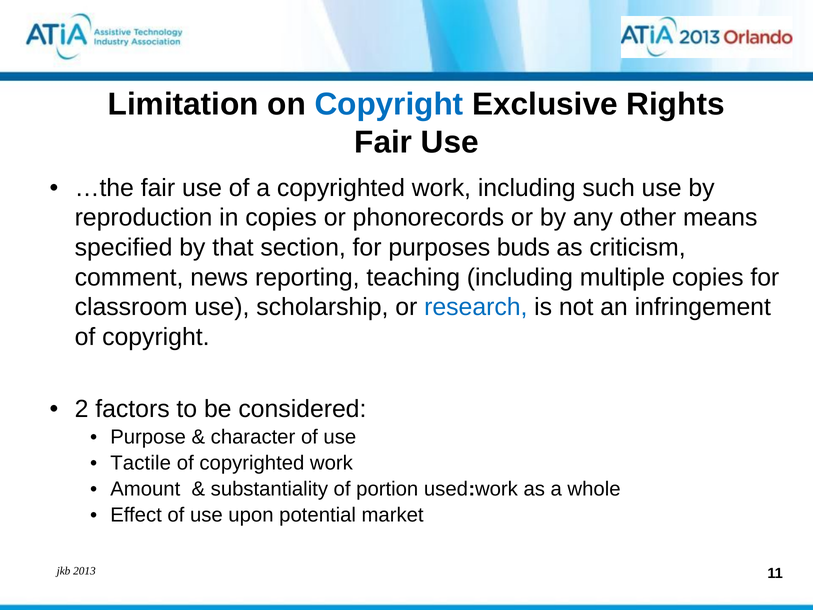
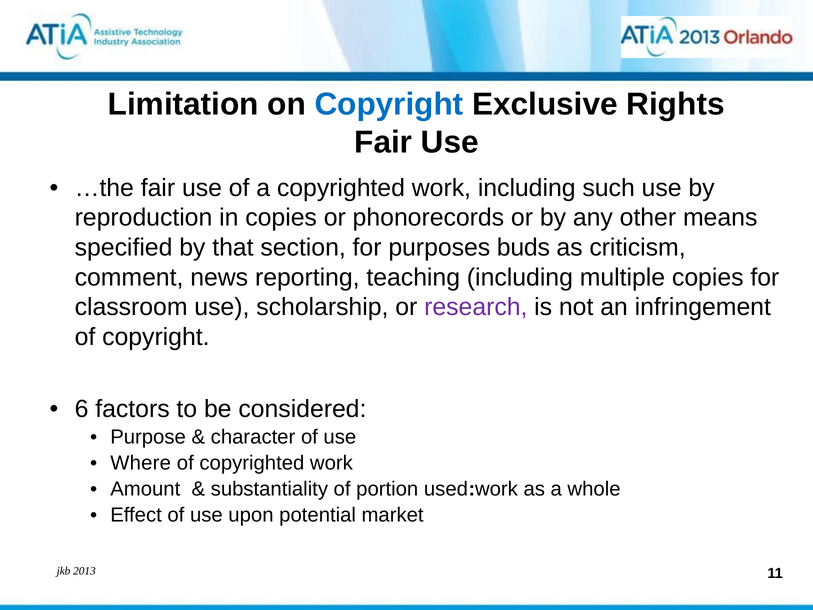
research colour: blue -> purple
2: 2 -> 6
Tactile: Tactile -> Where
